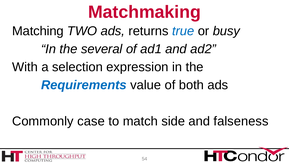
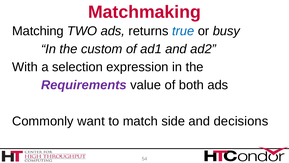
several: several -> custom
Requirements colour: blue -> purple
case: case -> want
falseness: falseness -> decisions
